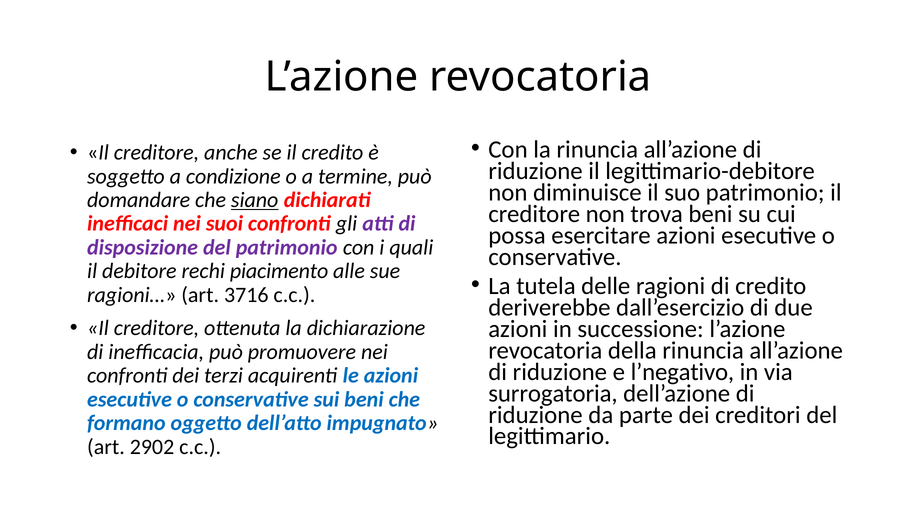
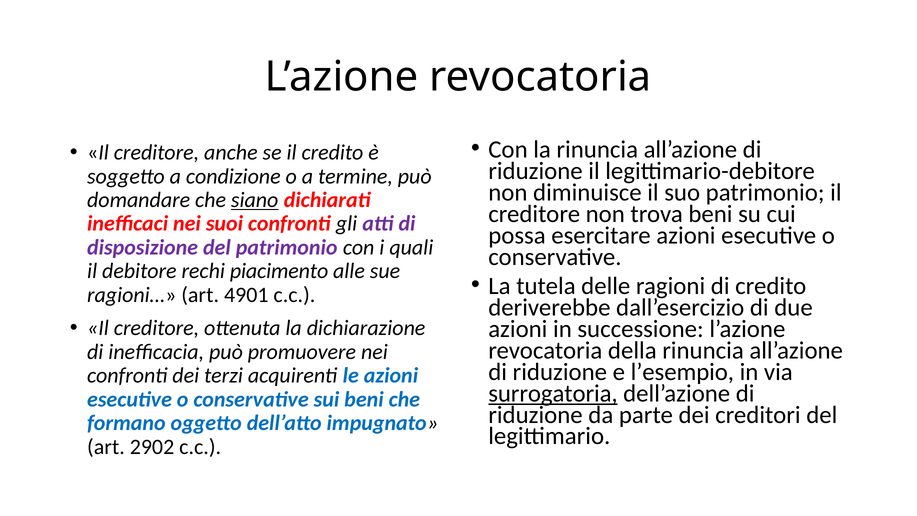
3716: 3716 -> 4901
l’negativo: l’negativo -> l’esempio
surrogatoria underline: none -> present
